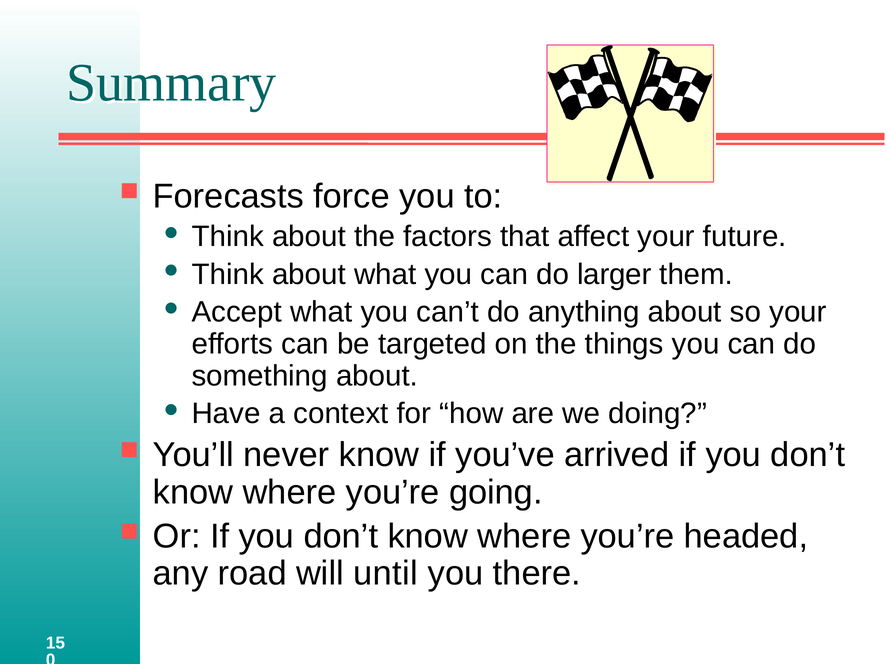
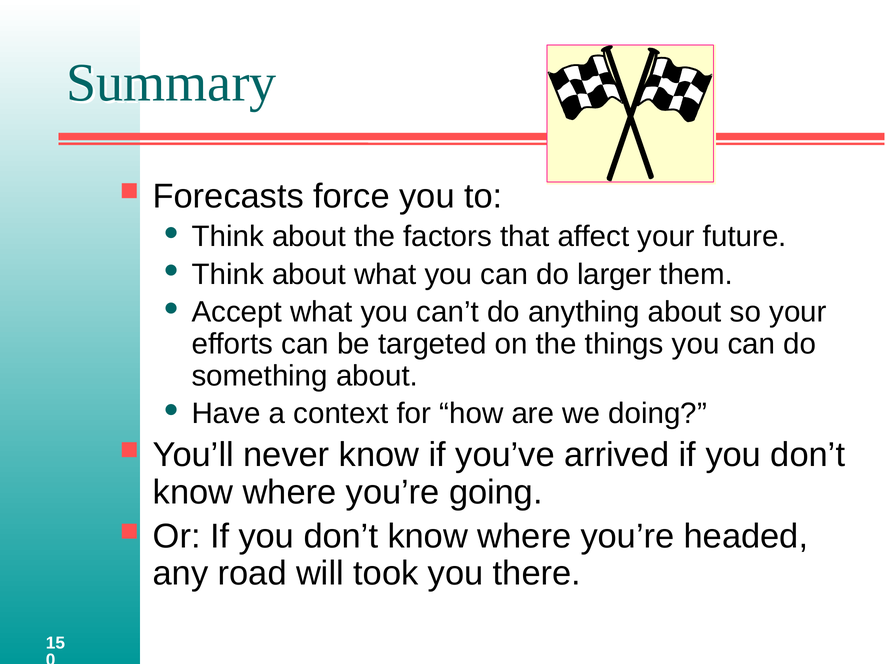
until: until -> took
